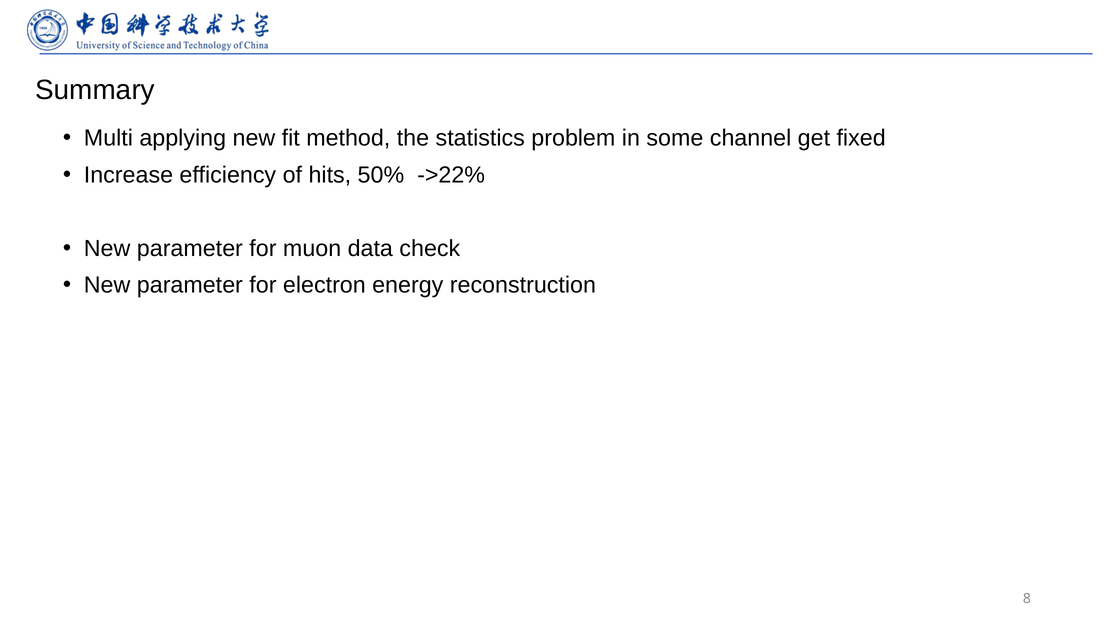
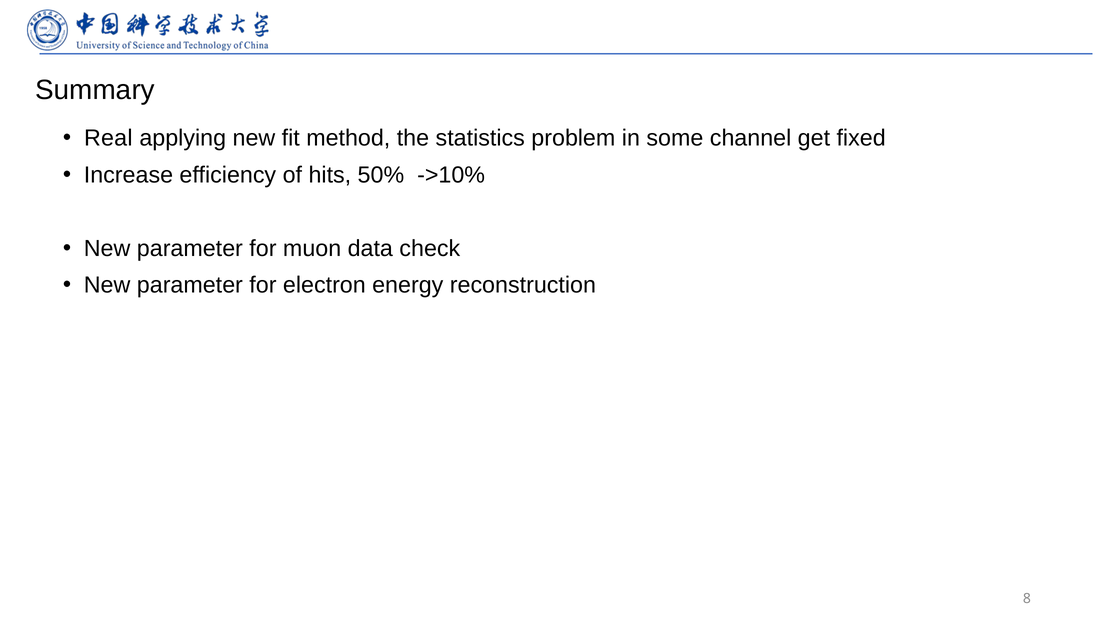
Multi: Multi -> Real
->22%: ->22% -> ->10%
